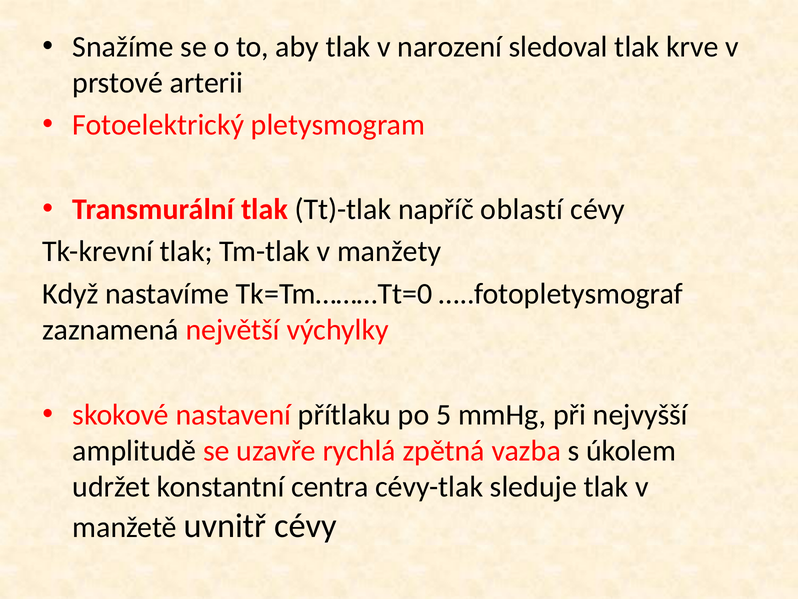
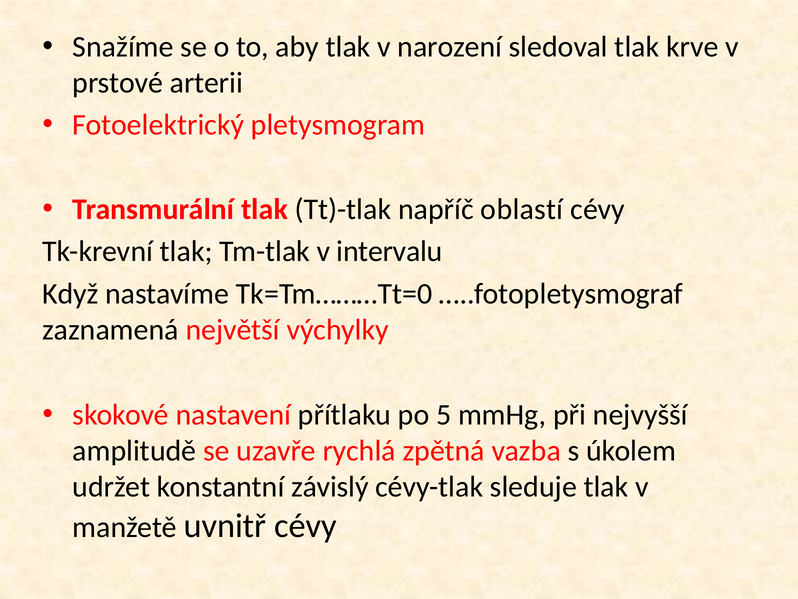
manžety: manžety -> intervalu
centra: centra -> závislý
